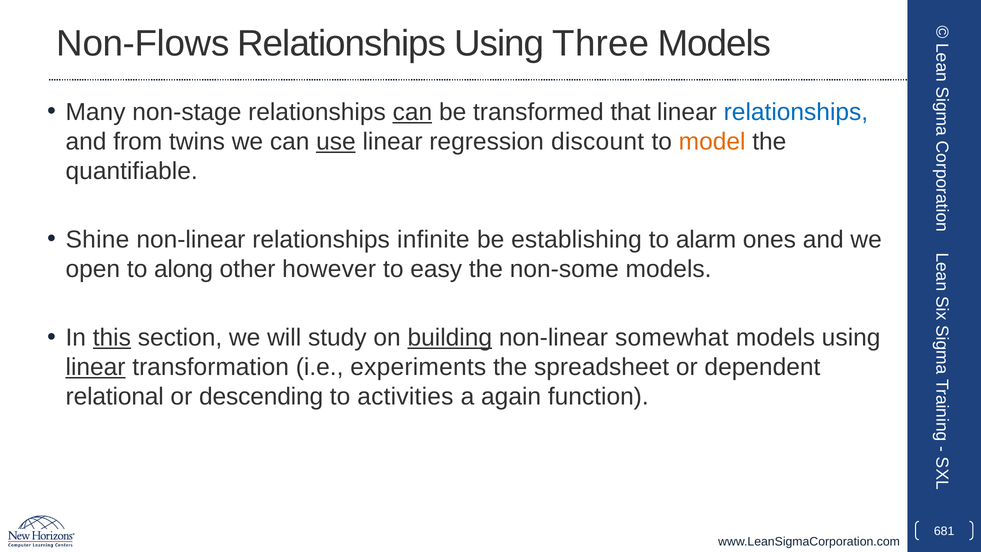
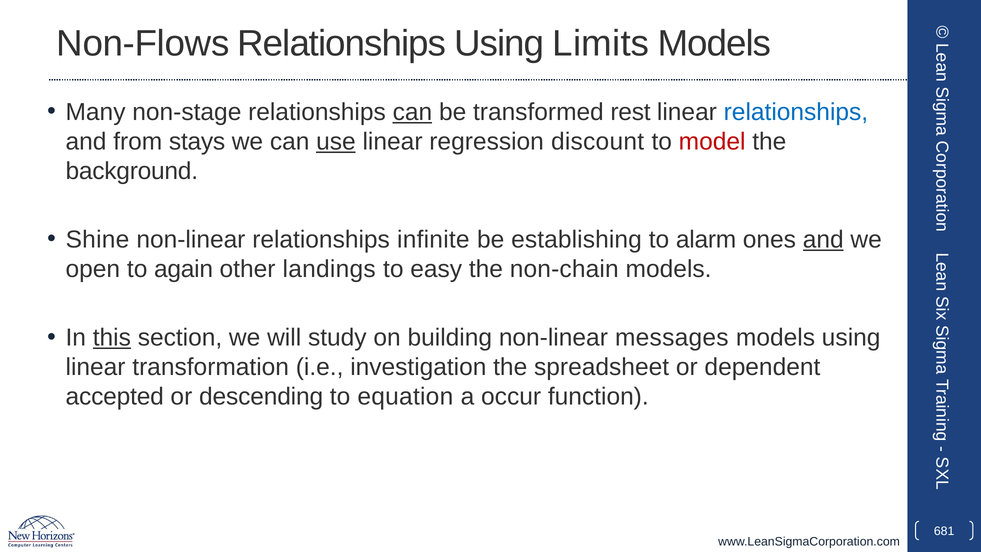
Three: Three -> Limits
that: that -> rest
twins: twins -> stays
model colour: orange -> red
quantifiable: quantifiable -> background
and at (823, 240) underline: none -> present
along: along -> again
however: however -> landings
non-some: non-some -> non-chain
building underline: present -> none
somewhat: somewhat -> messages
linear at (96, 367) underline: present -> none
experiments: experiments -> investigation
relational: relational -> accepted
activities: activities -> equation
again: again -> occur
